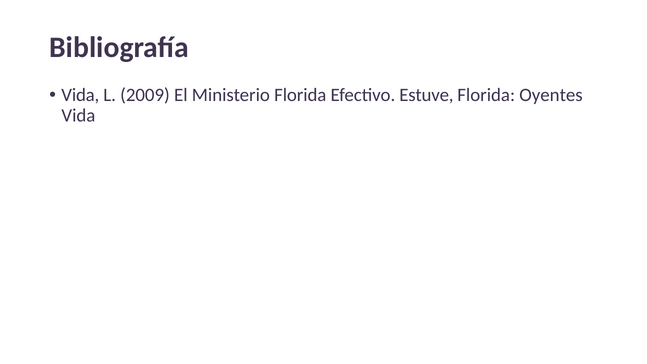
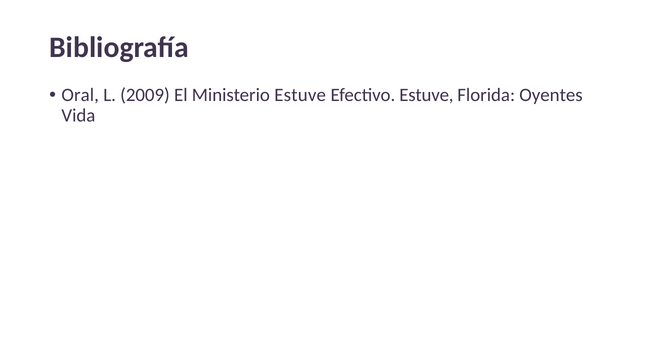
Vida at (80, 95): Vida -> Oral
Ministerio Florida: Florida -> Estuve
